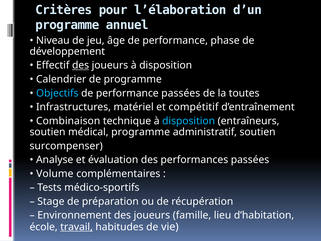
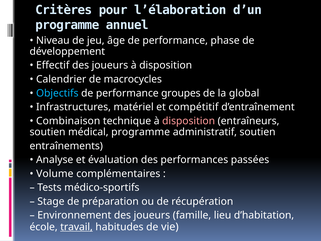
des at (81, 65) underline: present -> none
de programme: programme -> macrocycles
performance passées: passées -> groupes
toutes: toutes -> global
disposition at (189, 121) colour: light blue -> pink
surcompenser: surcompenser -> entraînements
